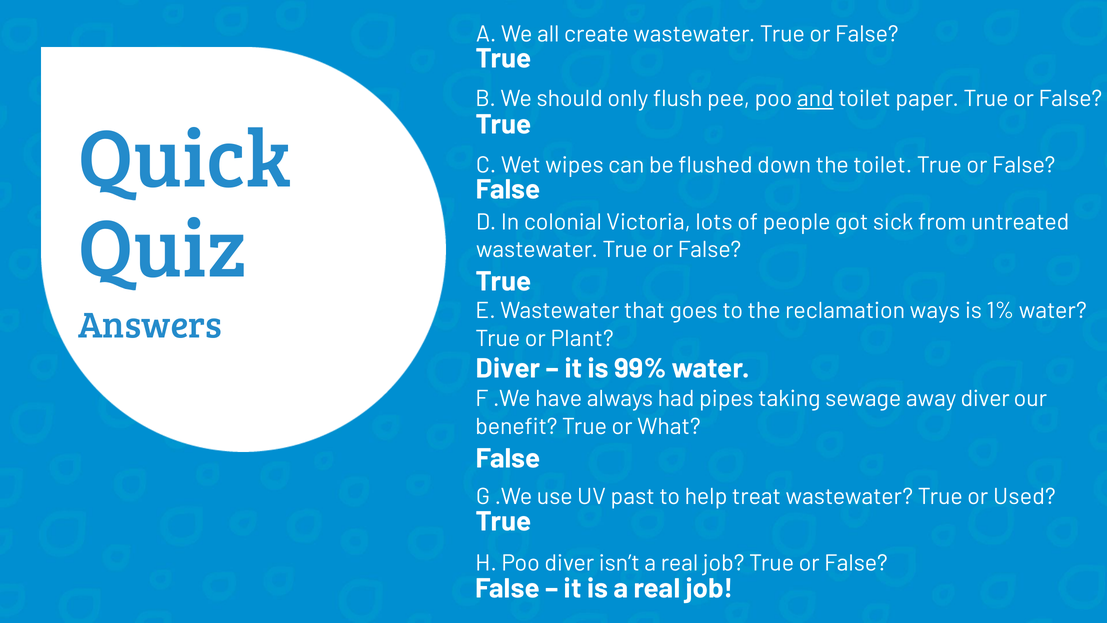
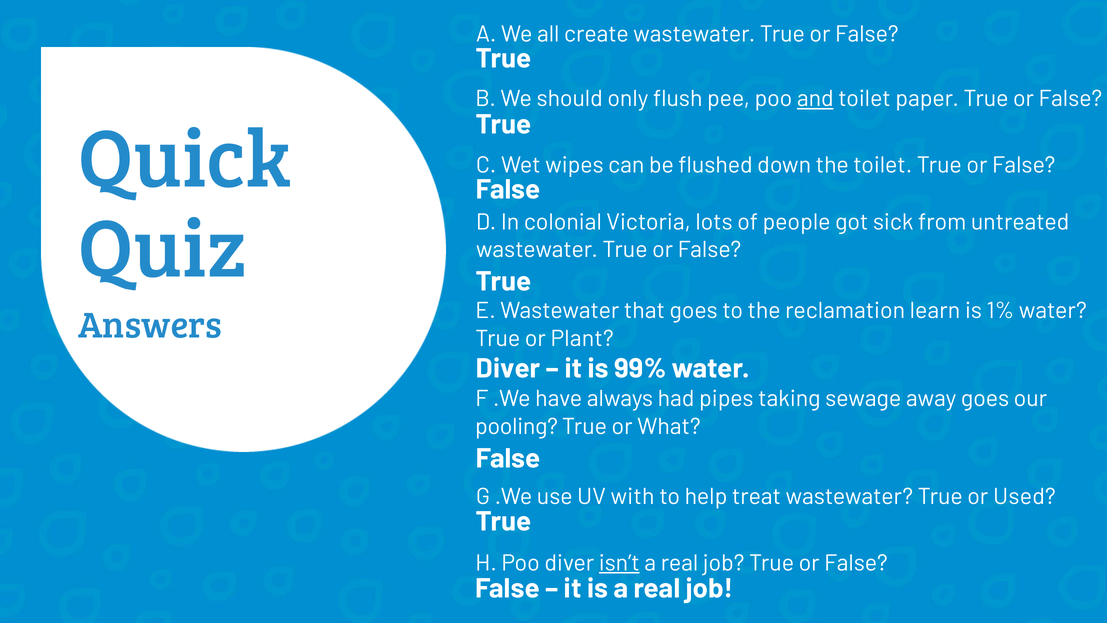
ways: ways -> learn
away diver: diver -> goes
benefit: benefit -> pooling
past: past -> with
isn’t underline: none -> present
